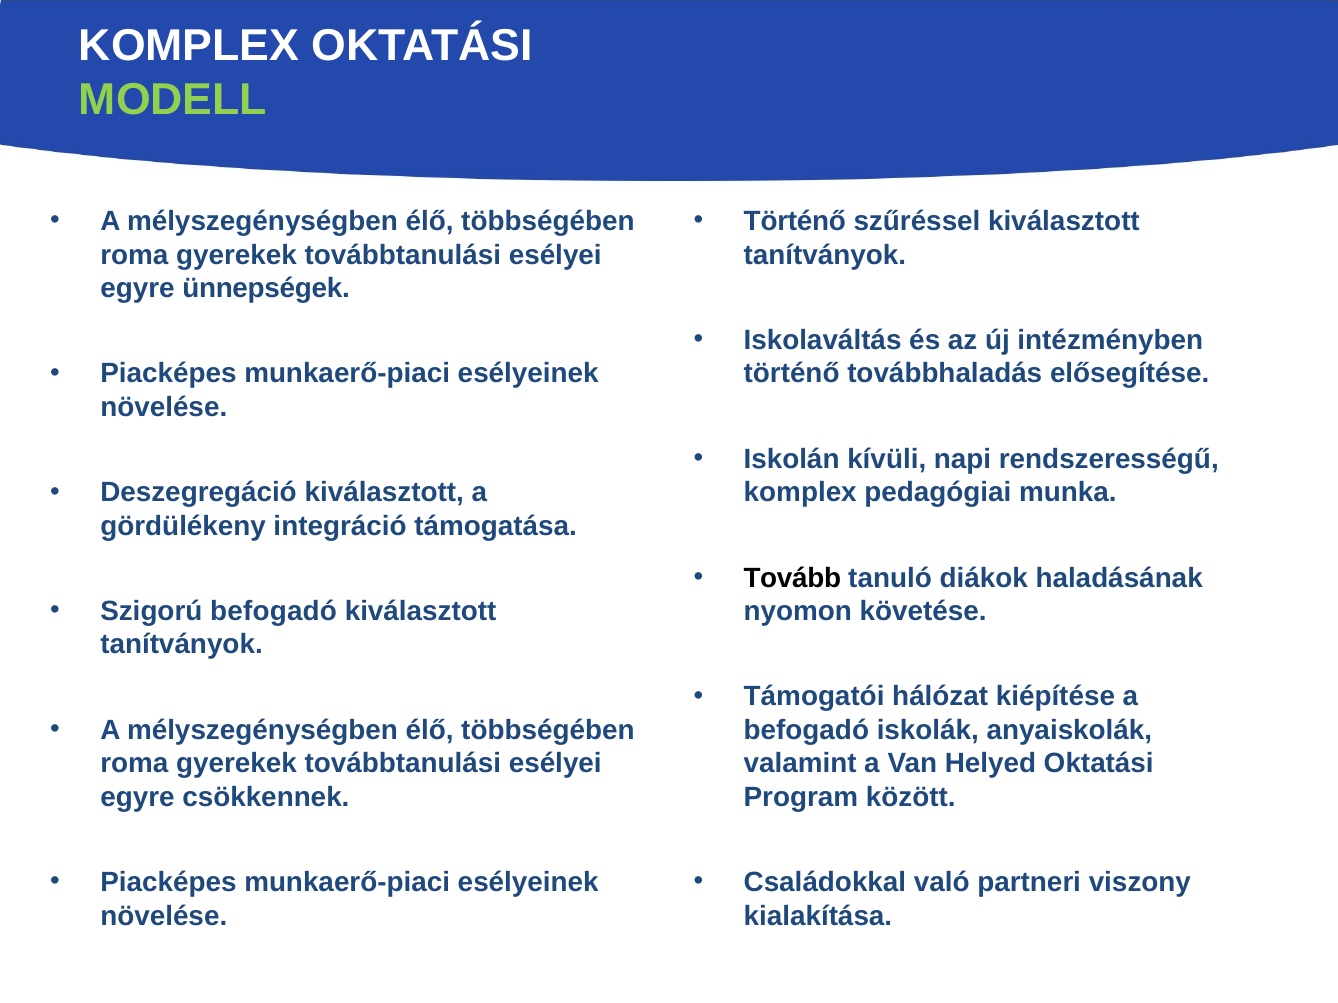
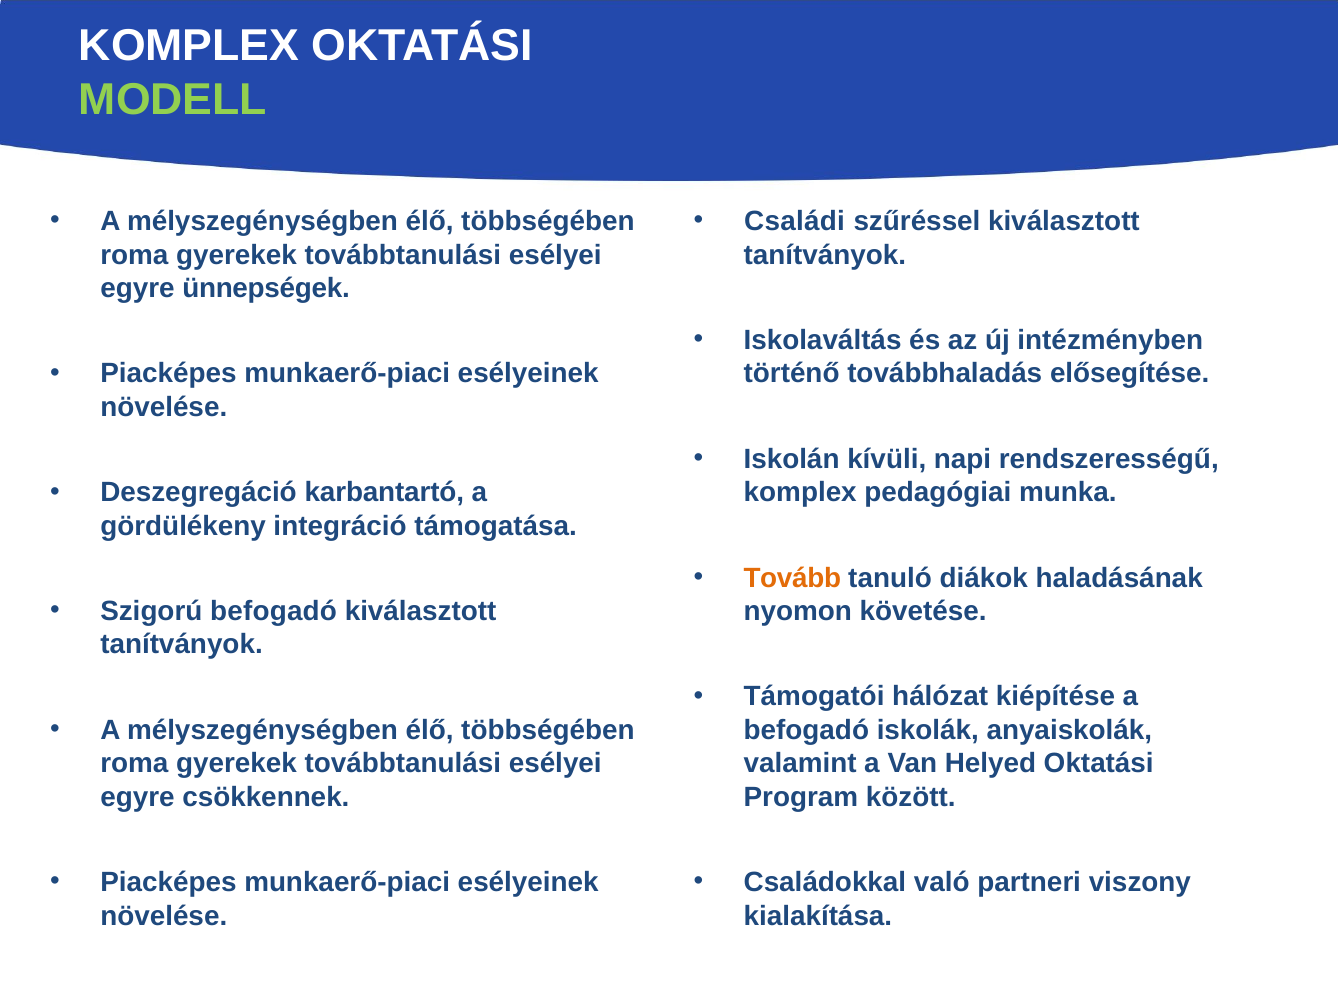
Történő at (795, 222): Történő -> Családi
Deszegregáció kiválasztott: kiválasztott -> karbantartó
Tovább colour: black -> orange
